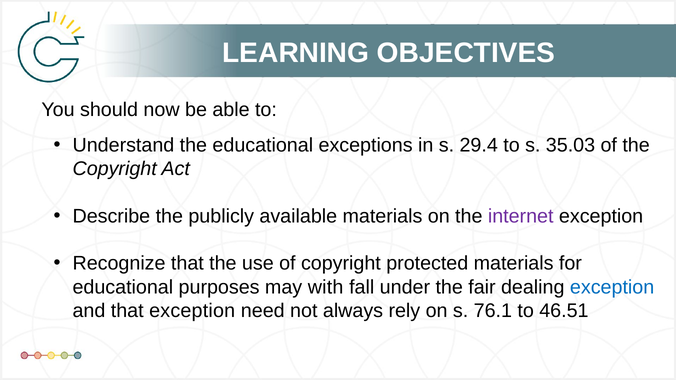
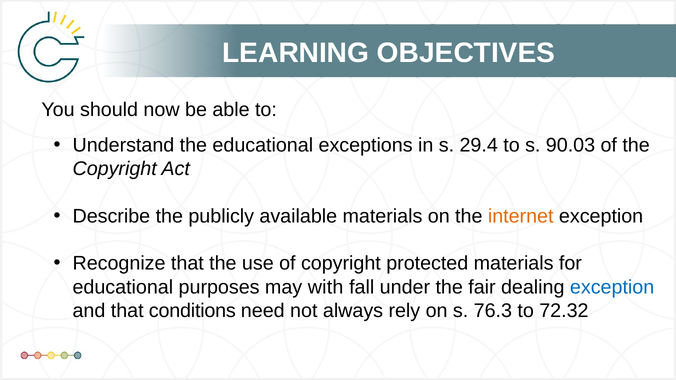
35.03: 35.03 -> 90.03
internet colour: purple -> orange
that exception: exception -> conditions
76.1: 76.1 -> 76.3
46.51: 46.51 -> 72.32
